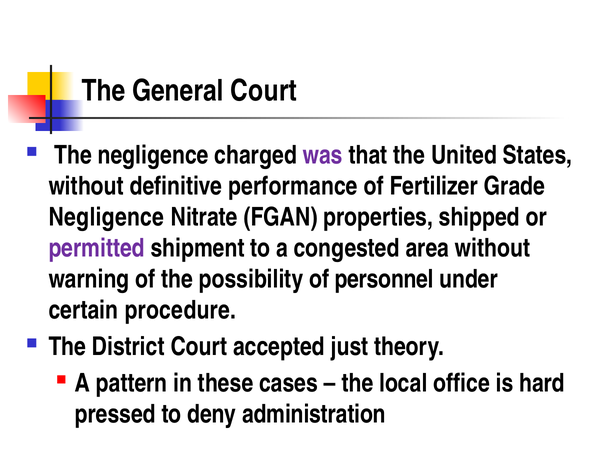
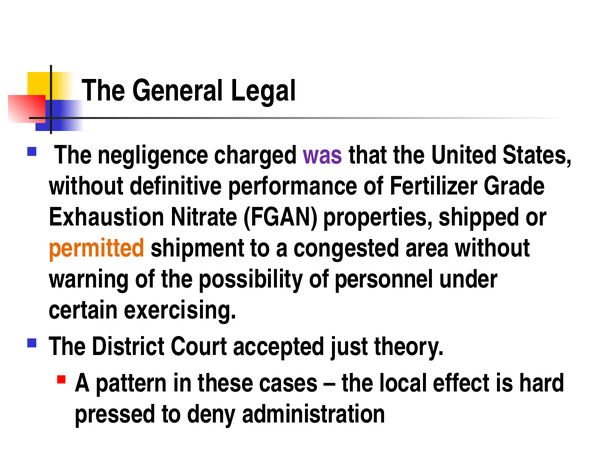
General Court: Court -> Legal
Negligence at (107, 217): Negligence -> Exhaustion
permitted colour: purple -> orange
procedure: procedure -> exercising
office: office -> effect
